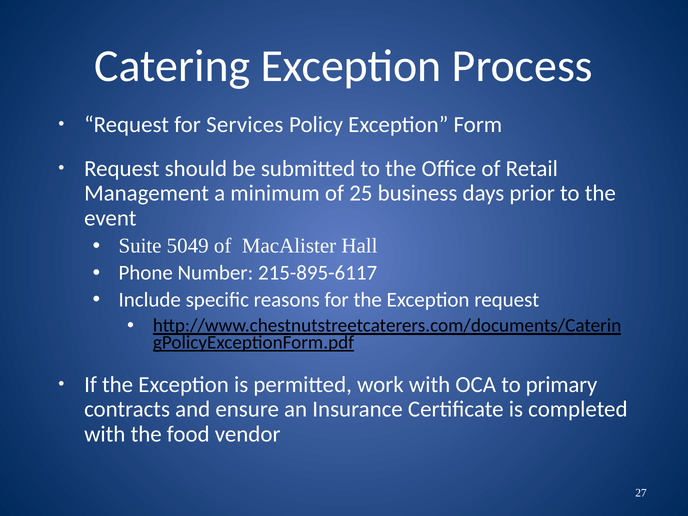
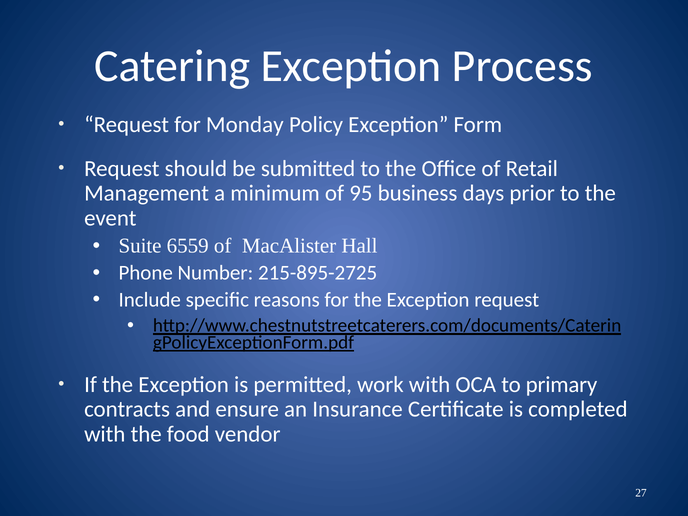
Services: Services -> Monday
25: 25 -> 95
5049: 5049 -> 6559
215-895-6117: 215-895-6117 -> 215-895-2725
